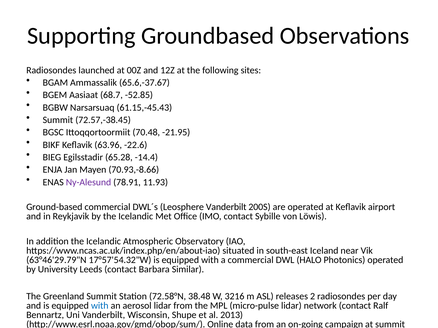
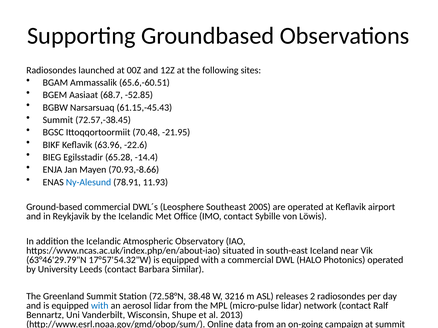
65.6,-37.67: 65.6,-37.67 -> 65.6,-60.51
Ny-Alesund colour: purple -> blue
Leosphere Vanderbilt: Vanderbilt -> Southeast
